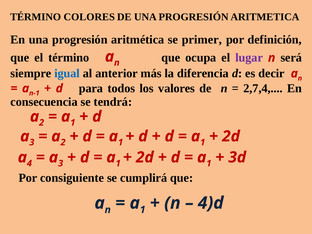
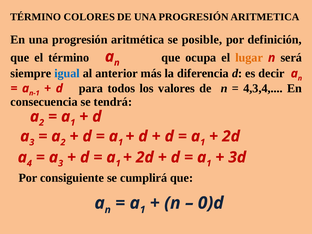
primer: primer -> posible
lugar colour: purple -> orange
2,7,4: 2,7,4 -> 4,3,4
4)d: 4)d -> 0)d
